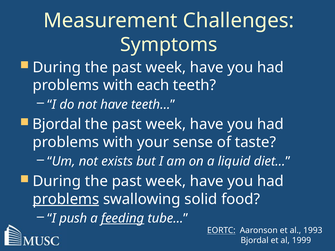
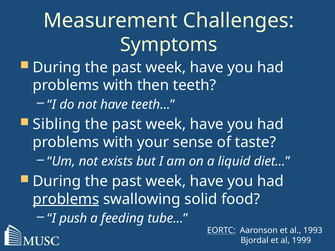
each: each -> then
Bjordal at (57, 124): Bjordal -> Sibling
feeding underline: present -> none
